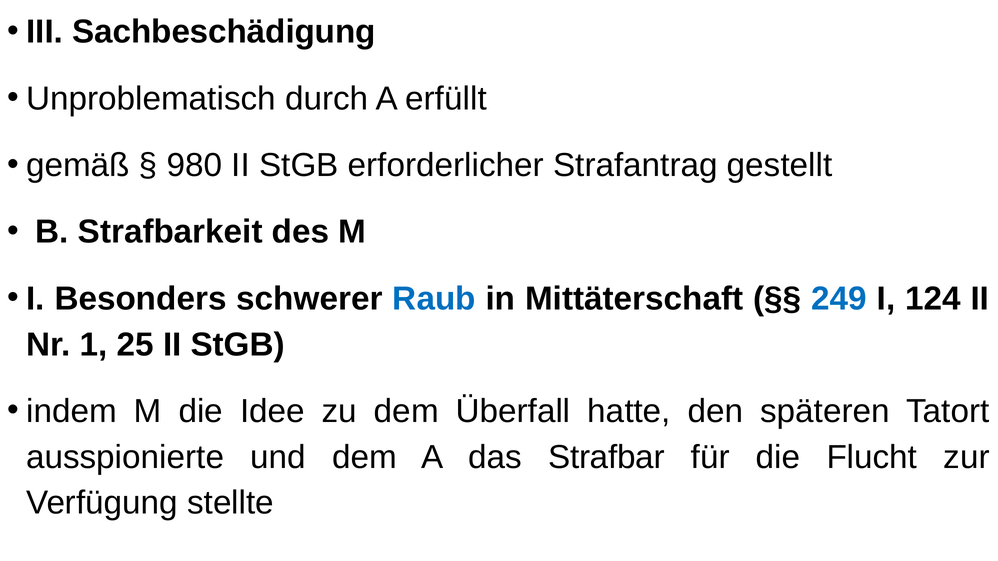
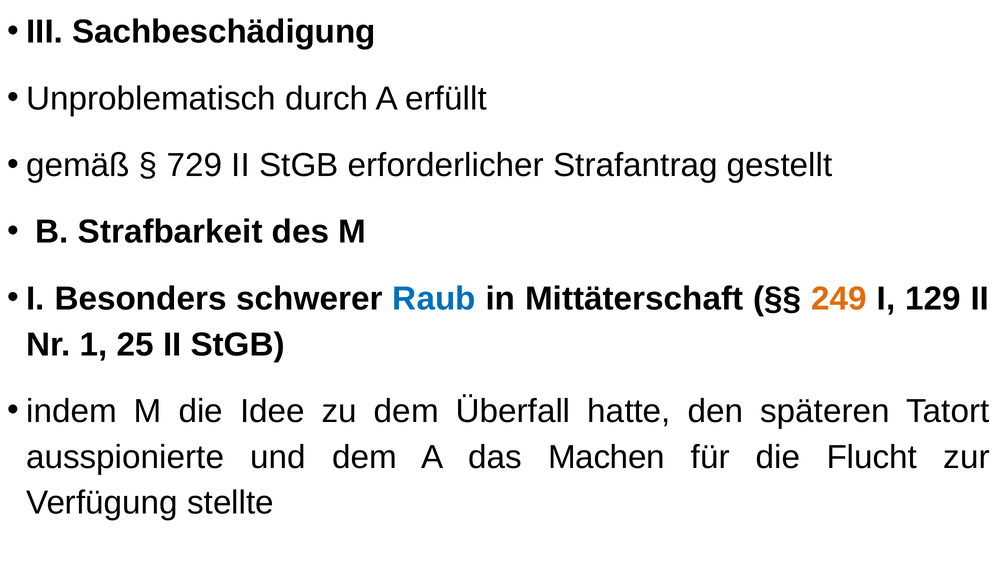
980: 980 -> 729
249 colour: blue -> orange
124: 124 -> 129
Strafbar: Strafbar -> Machen
